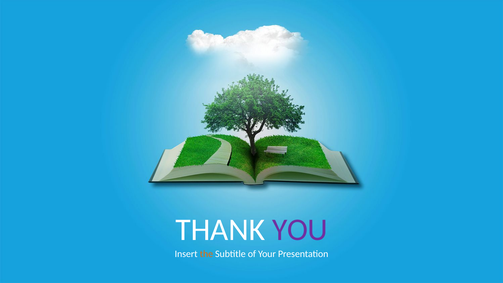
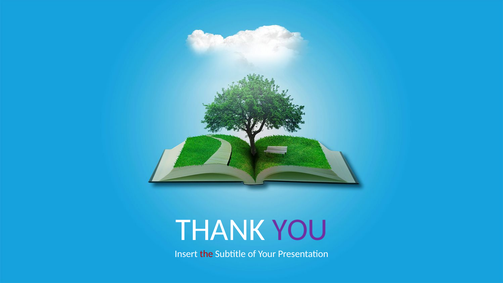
the colour: orange -> red
